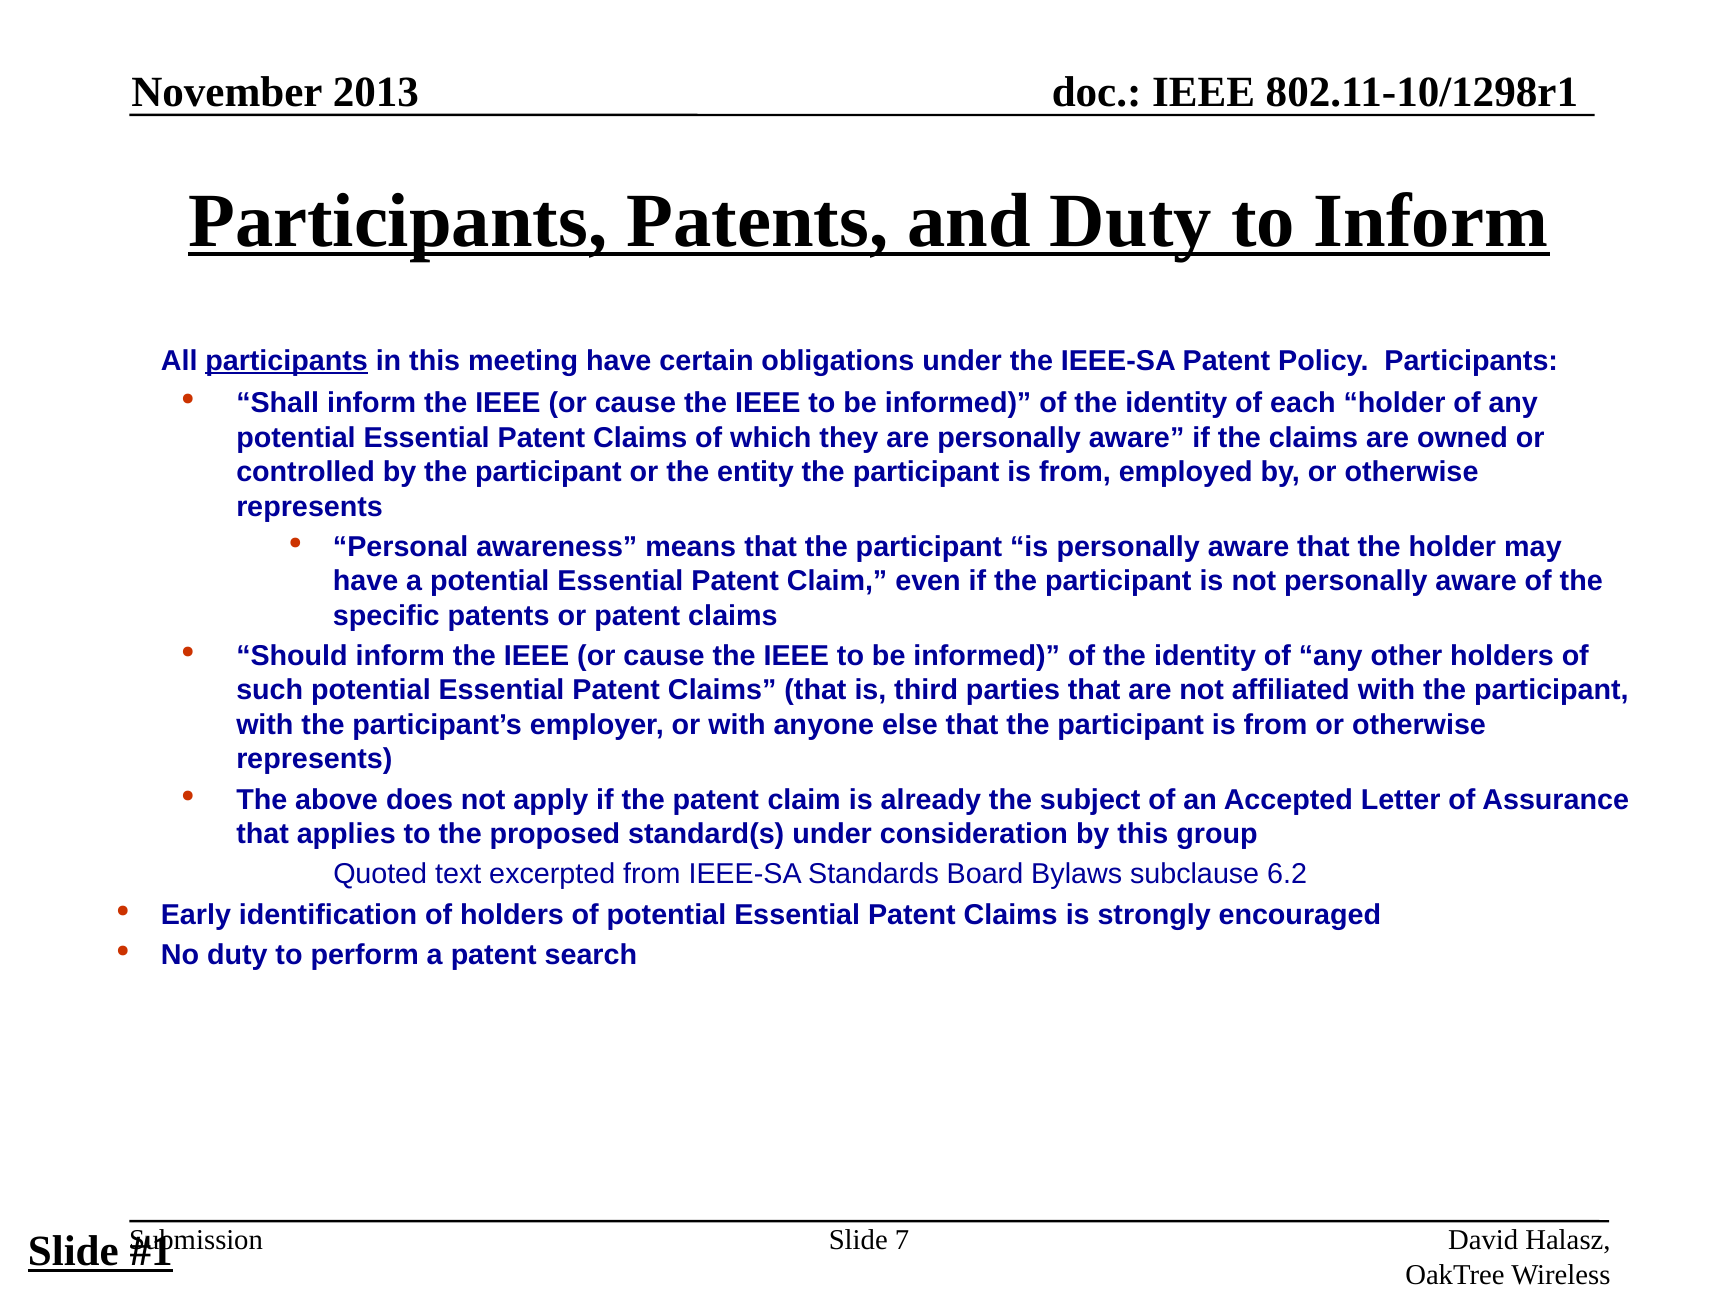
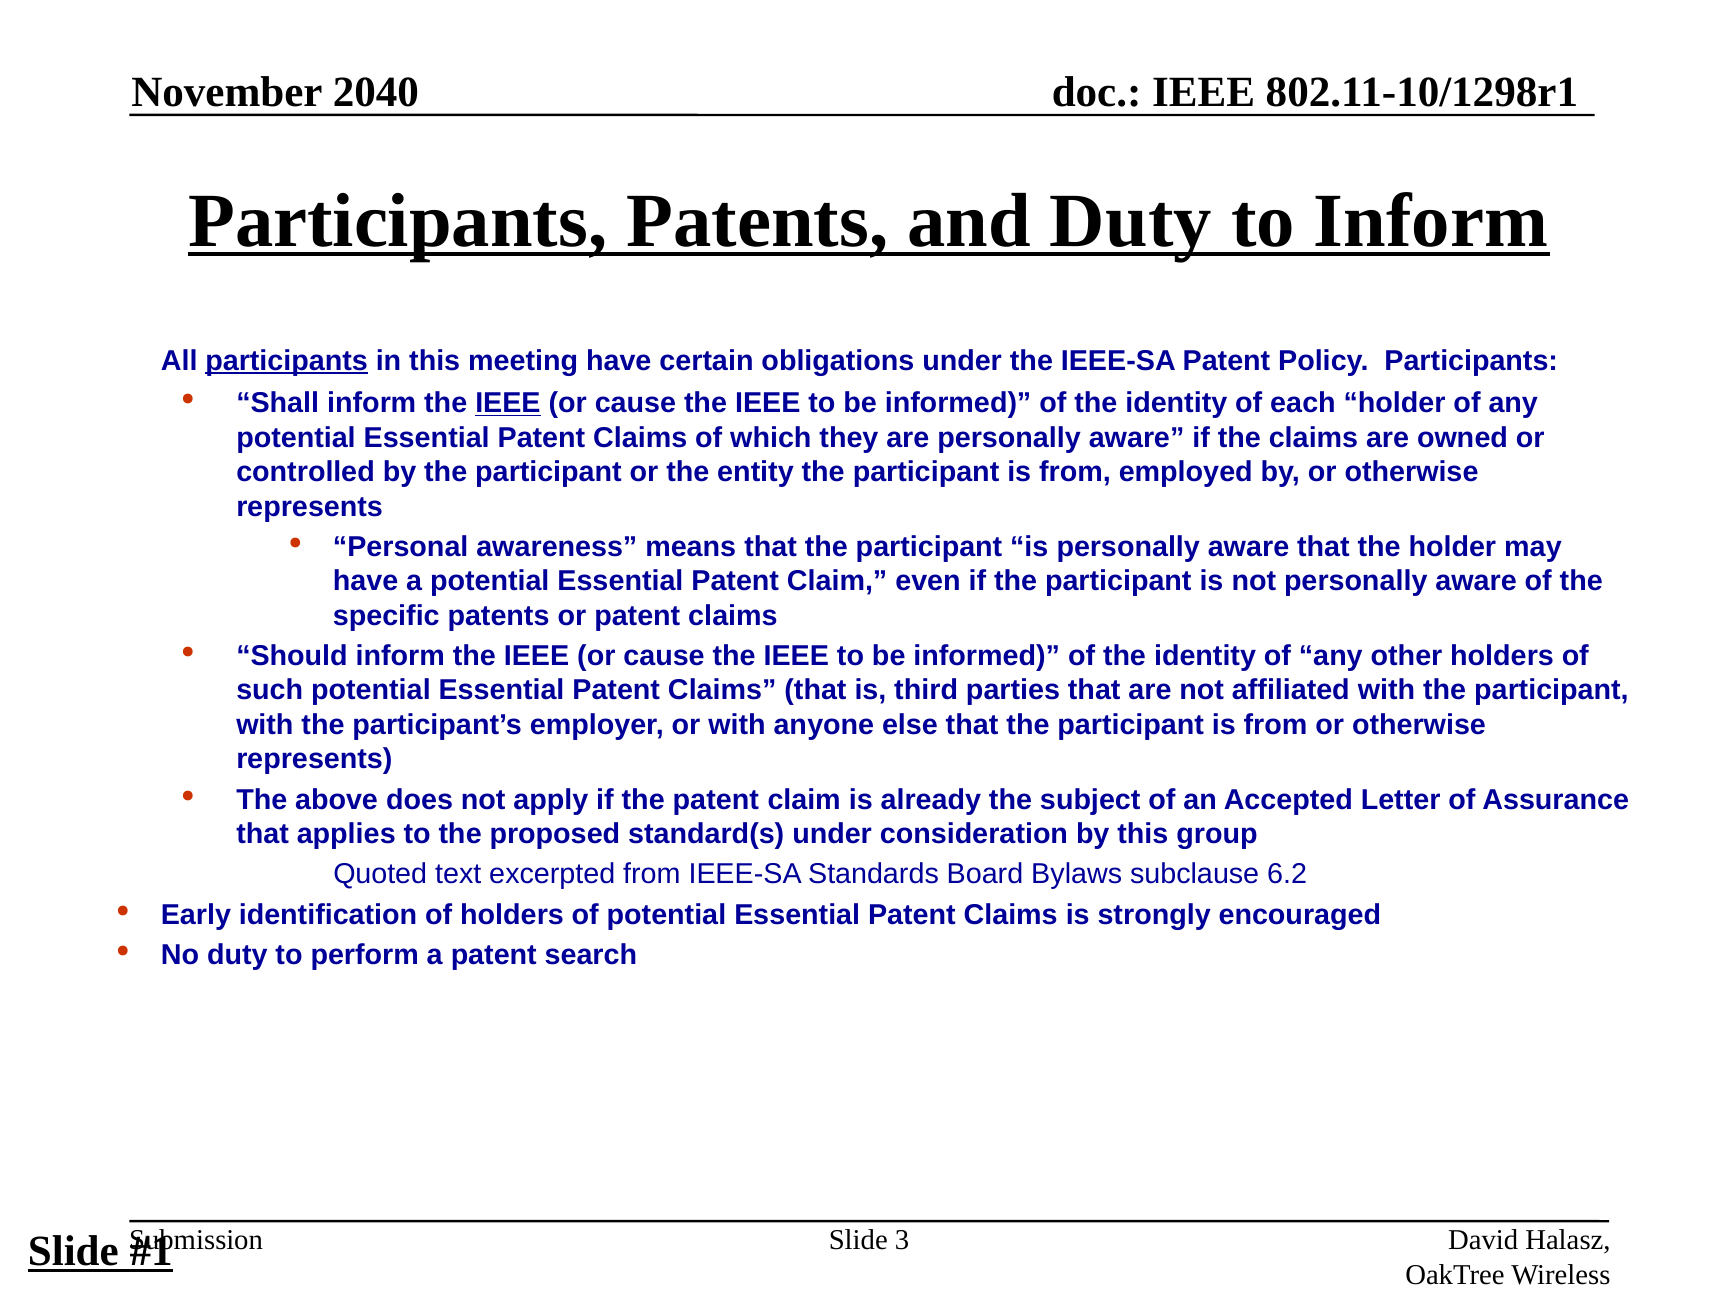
2013: 2013 -> 2040
IEEE at (508, 403) underline: none -> present
7: 7 -> 3
